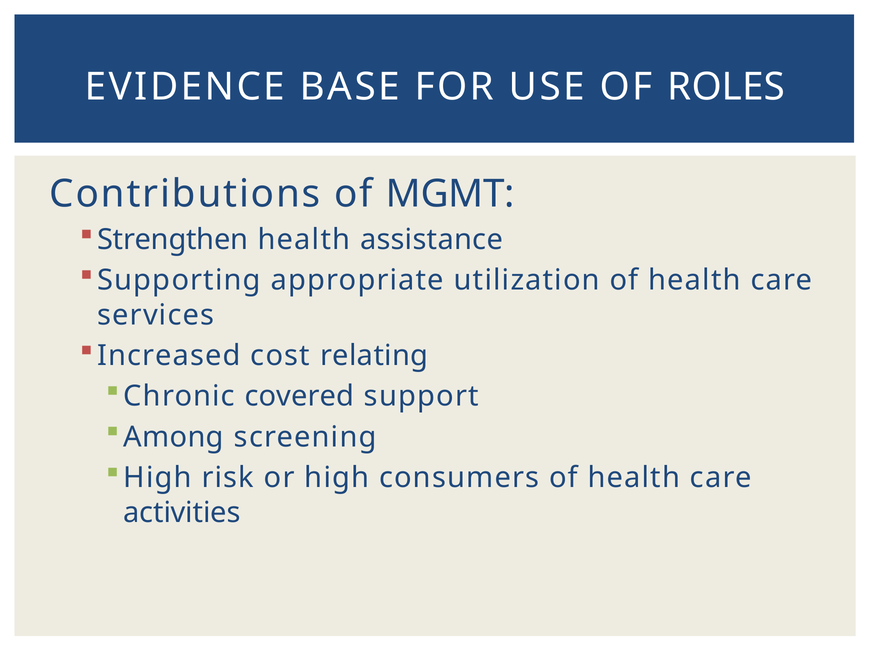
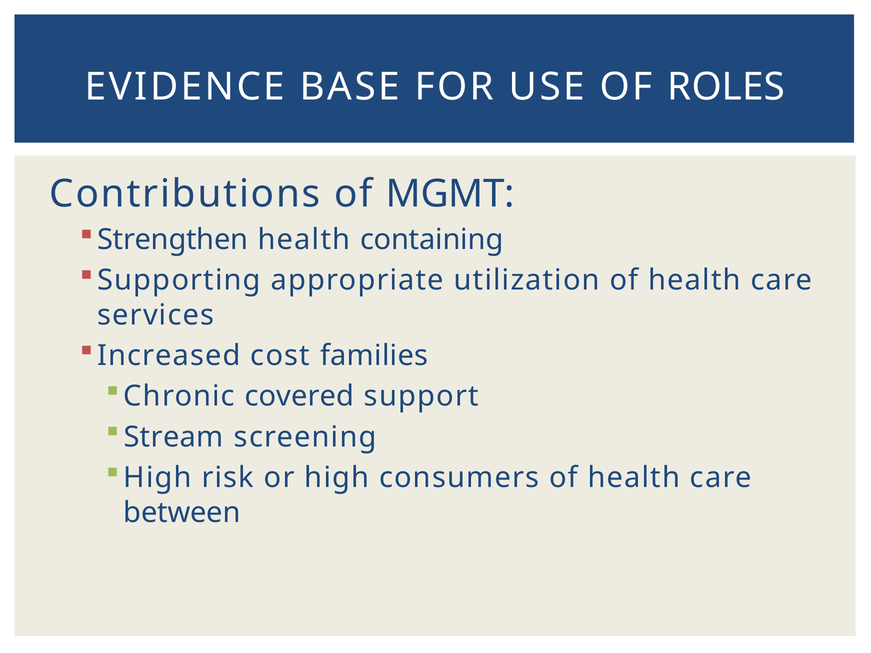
assistance: assistance -> containing
relating: relating -> families
Among: Among -> Stream
activities: activities -> between
